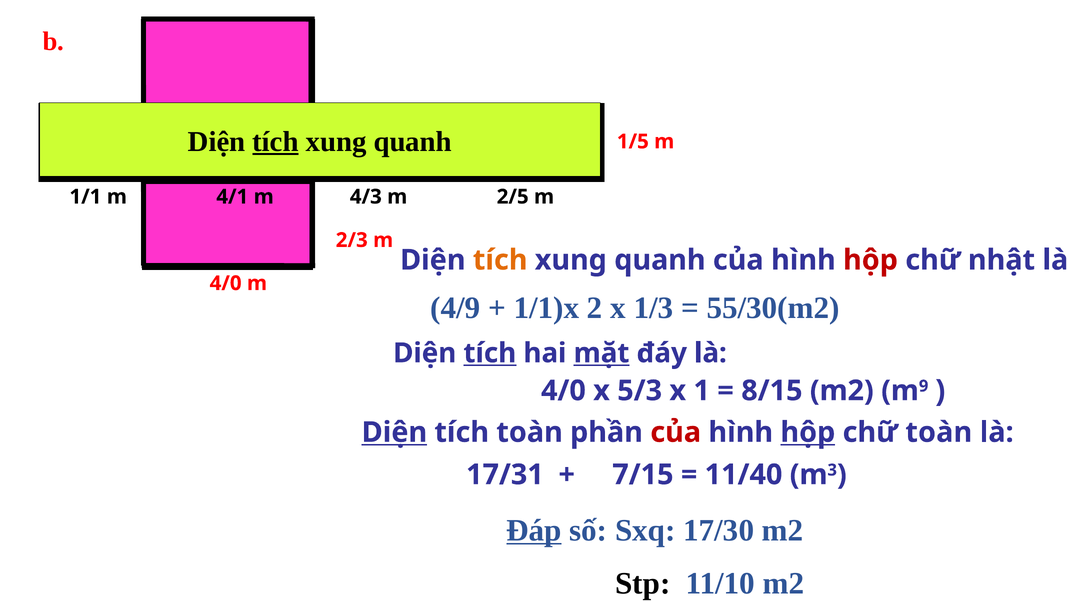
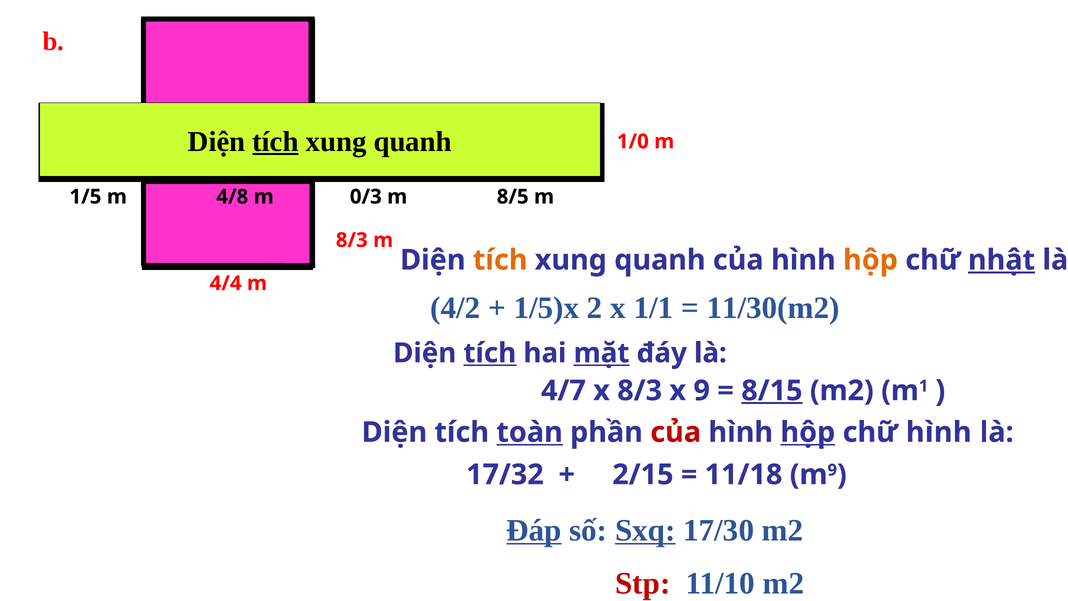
1/5: 1/5 -> 1/0
1/1: 1/1 -> 1/5
4/1: 4/1 -> 4/8
4/3: 4/3 -> 0/3
2/5: 2/5 -> 8/5
2/3 at (352, 240): 2/3 -> 8/3
hộp at (870, 260) colour: red -> orange
nhật underline: none -> present
4/0 at (226, 283): 4/0 -> 4/4
4/9: 4/9 -> 4/2
1/1)x: 1/1)x -> 1/5)x
1/3: 1/3 -> 1/1
55/30(m2: 55/30(m2 -> 11/30(m2
4/0 at (563, 391): 4/0 -> 4/7
x 5/3: 5/3 -> 8/3
x 1: 1 -> 9
8/15 underline: none -> present
9: 9 -> 1
Diện at (394, 432) underline: present -> none
toàn at (530, 432) underline: none -> present
chữ toàn: toàn -> hình
17/31: 17/31 -> 17/32
7/15: 7/15 -> 2/15
11/40: 11/40 -> 11/18
m 3: 3 -> 9
Sxq underline: none -> present
Stp colour: black -> red
